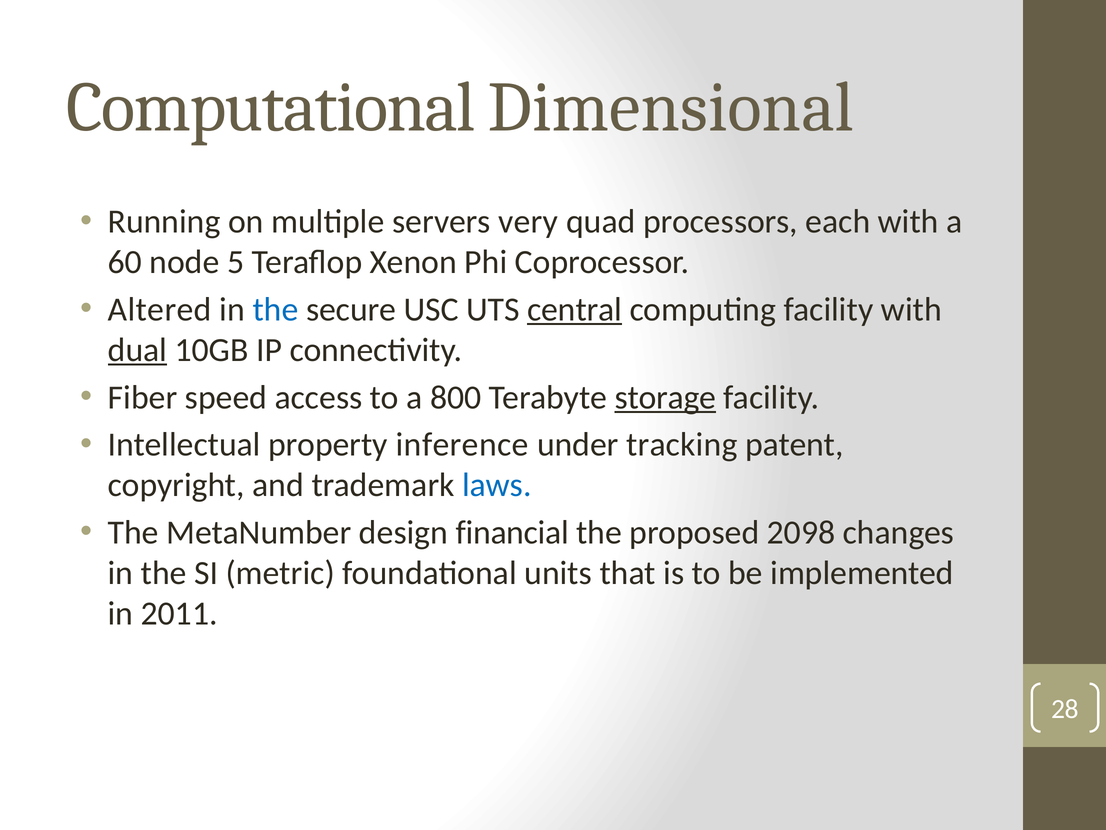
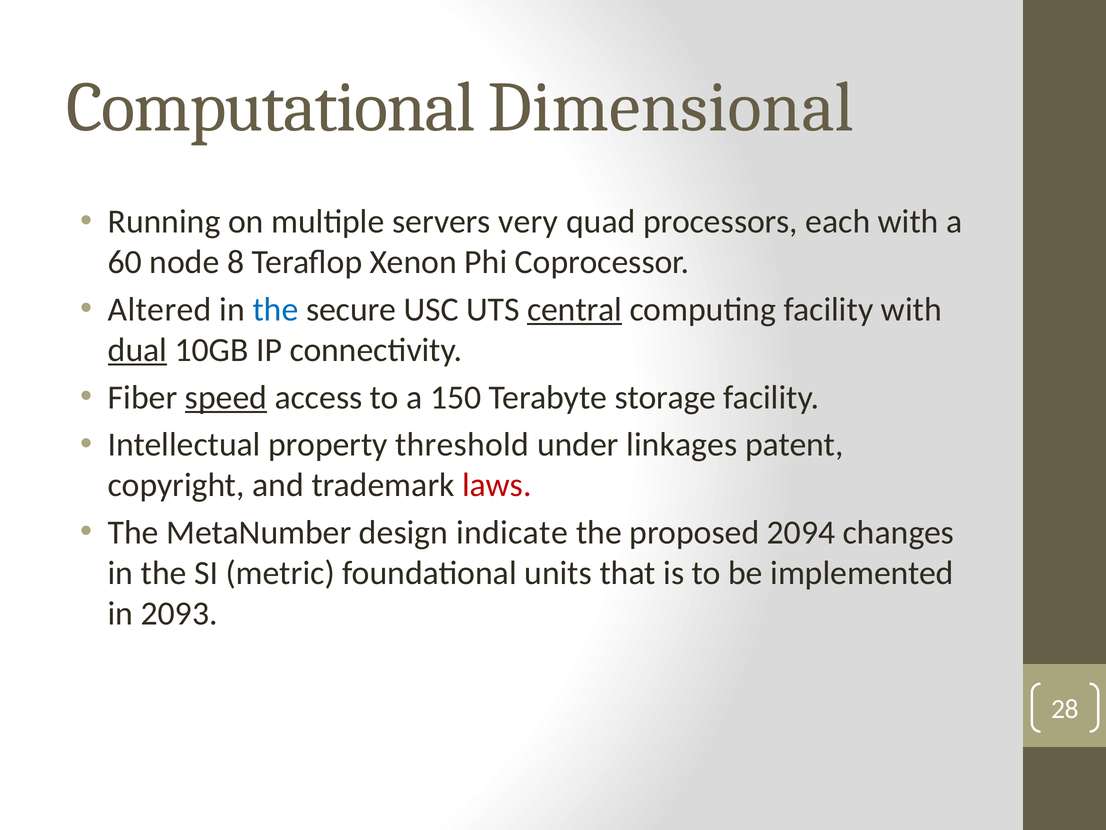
5: 5 -> 8
speed underline: none -> present
800: 800 -> 150
storage underline: present -> none
inference: inference -> threshold
tracking: tracking -> linkages
laws colour: blue -> red
financial: financial -> indicate
2098: 2098 -> 2094
2011: 2011 -> 2093
